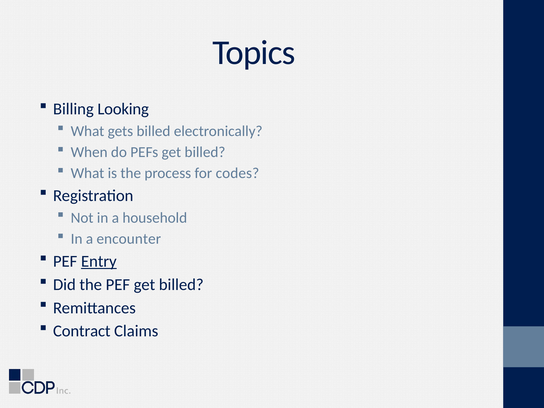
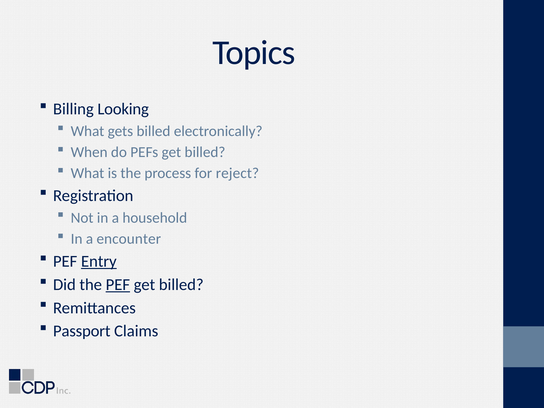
codes: codes -> reject
PEF at (118, 285) underline: none -> present
Contract: Contract -> Passport
